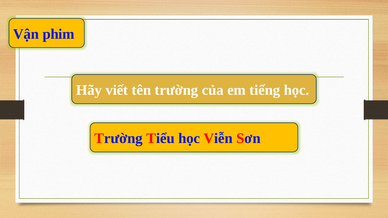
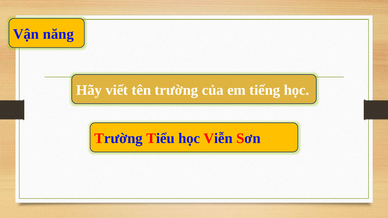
phim: phim -> năng
